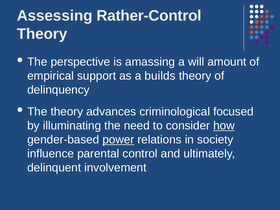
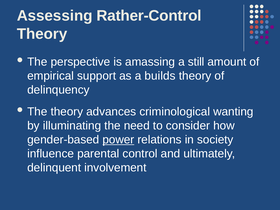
will: will -> still
focused: focused -> wanting
how underline: present -> none
